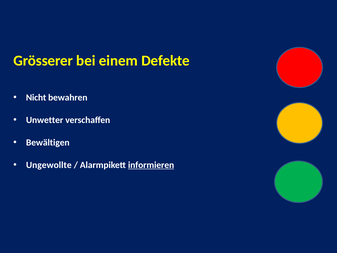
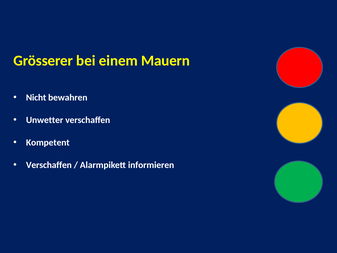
Defekte: Defekte -> Mauern
Bewältigen: Bewältigen -> Kompetent
Ungewollte at (49, 165): Ungewollte -> Verschaffen
informieren underline: present -> none
